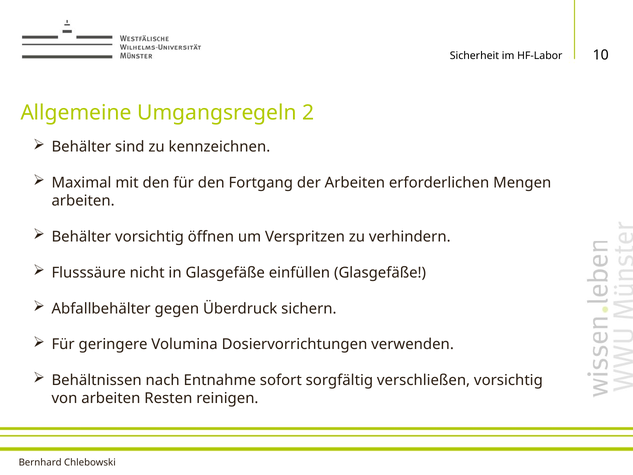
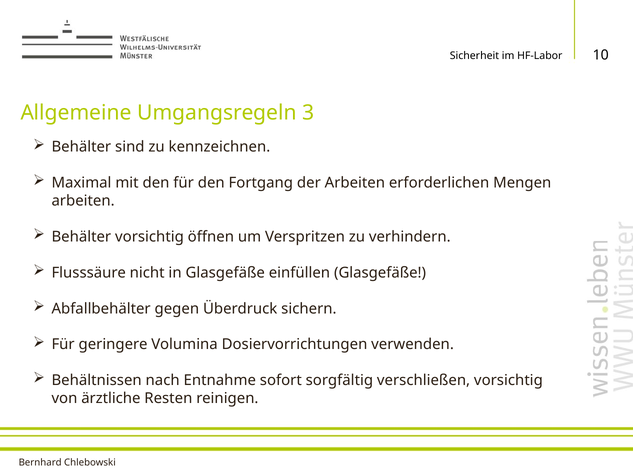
2: 2 -> 3
von arbeiten: arbeiten -> ärztliche
